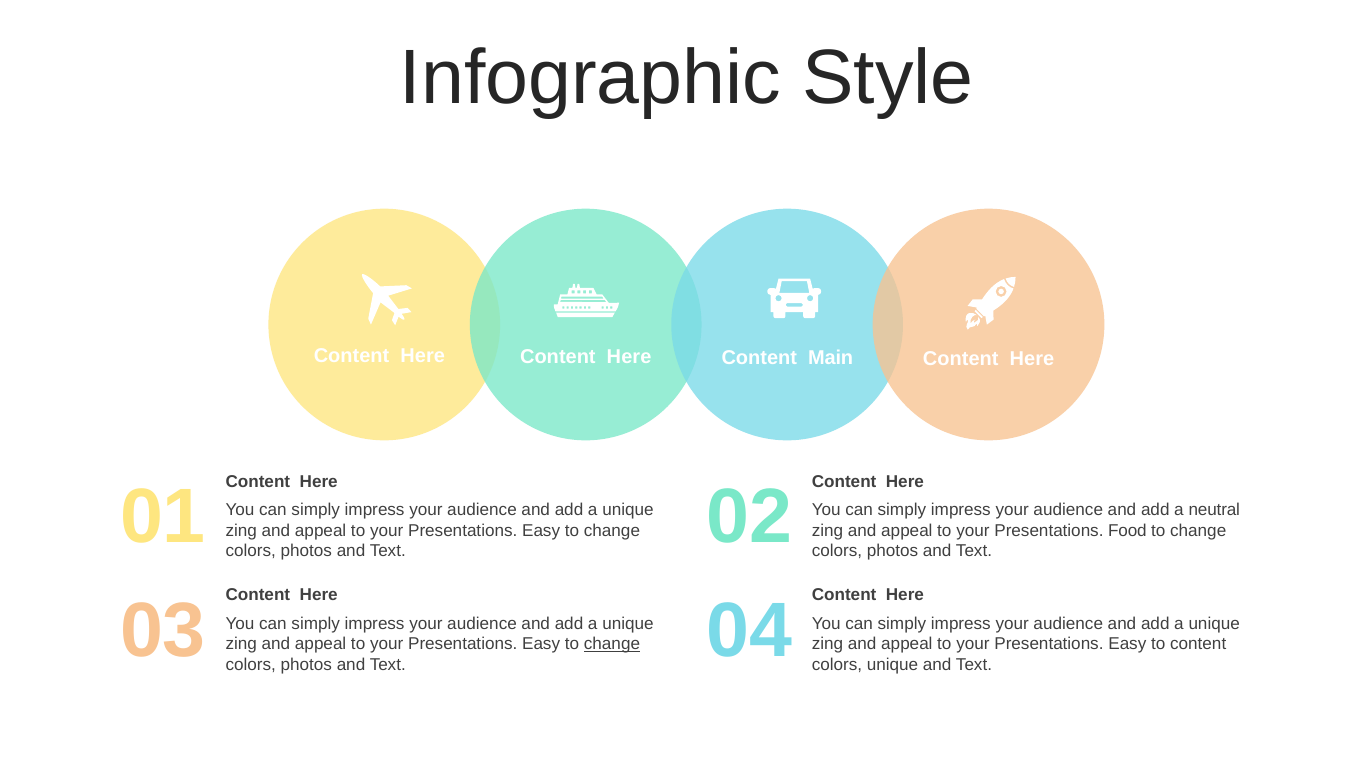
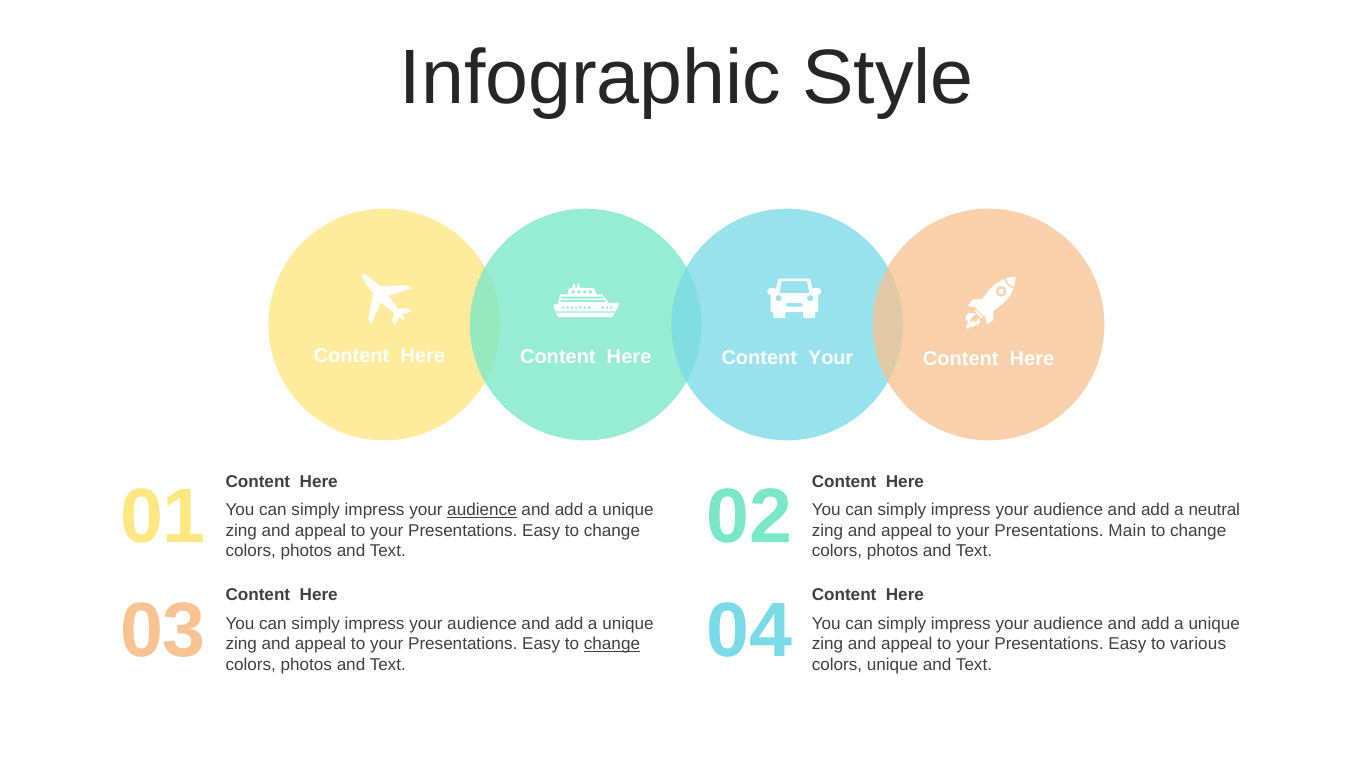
Content Main: Main -> Your
audience at (482, 510) underline: none -> present
Food: Food -> Main
to content: content -> various
